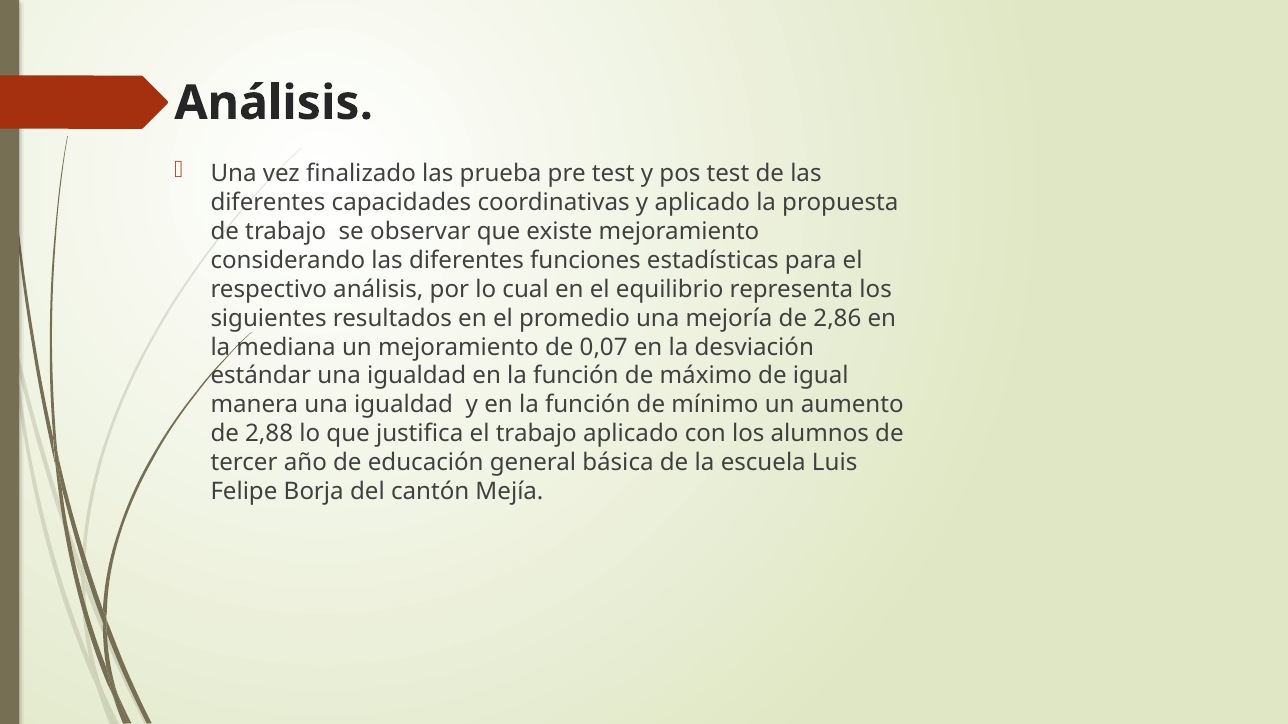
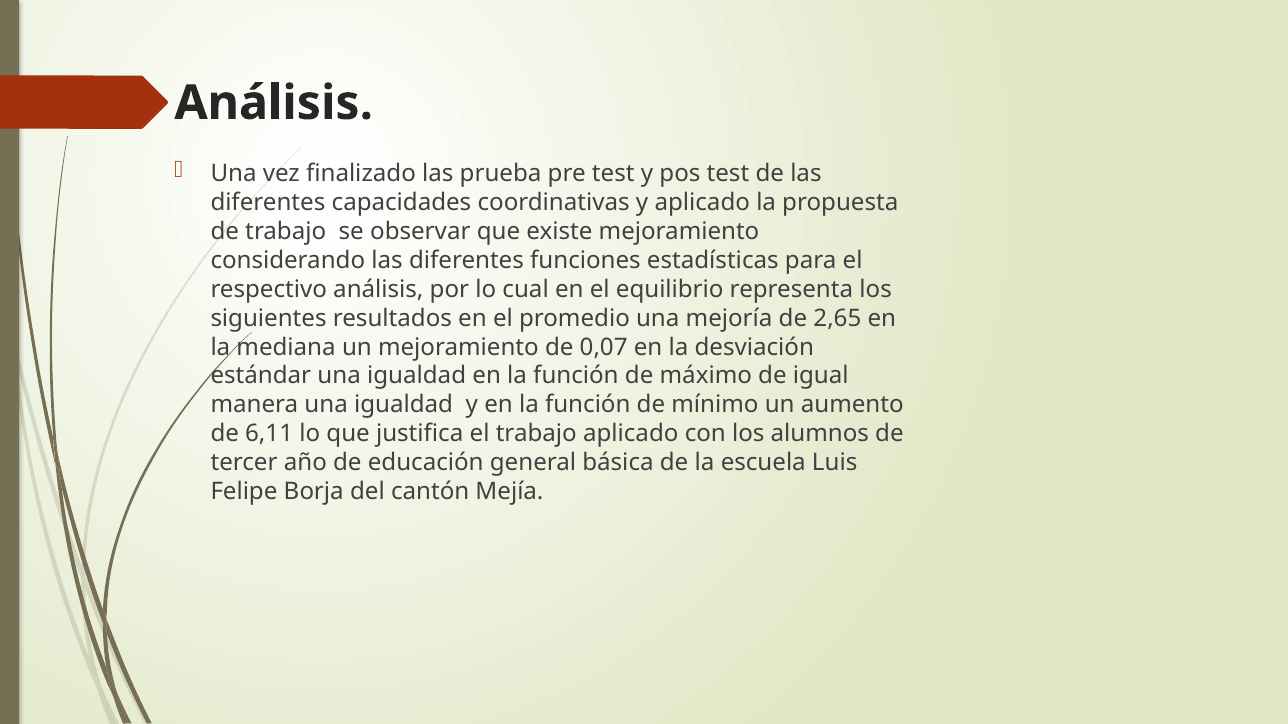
2,86: 2,86 -> 2,65
2,88: 2,88 -> 6,11
